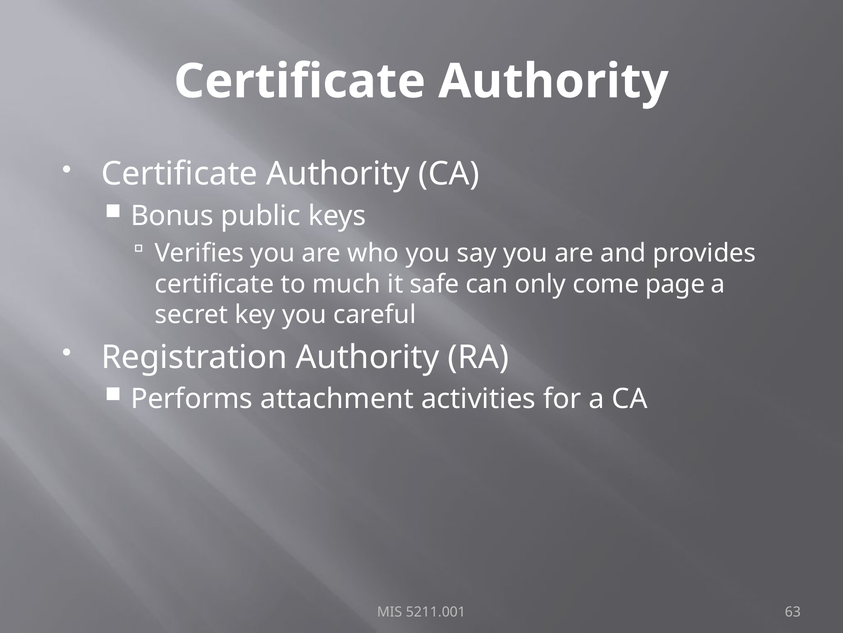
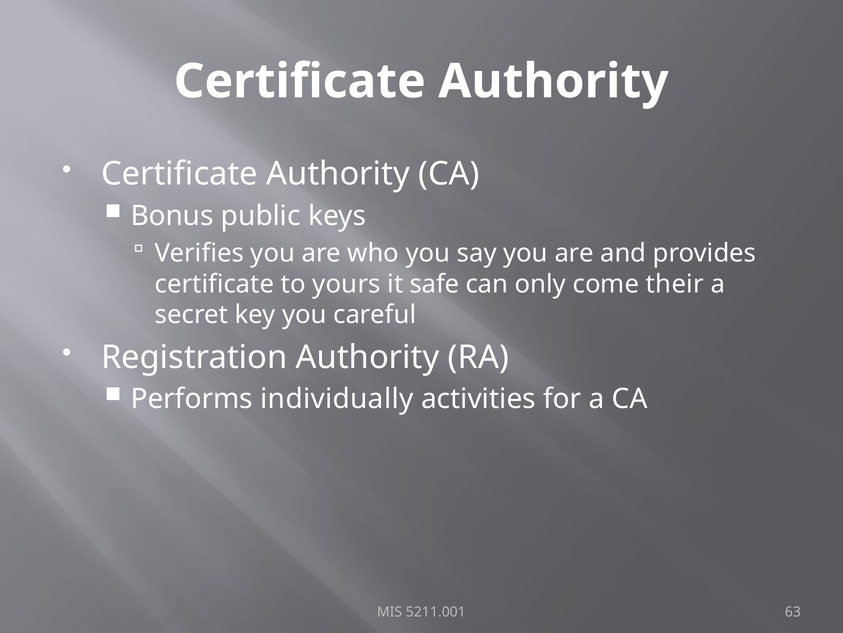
much: much -> yours
page: page -> their
attachment: attachment -> individually
